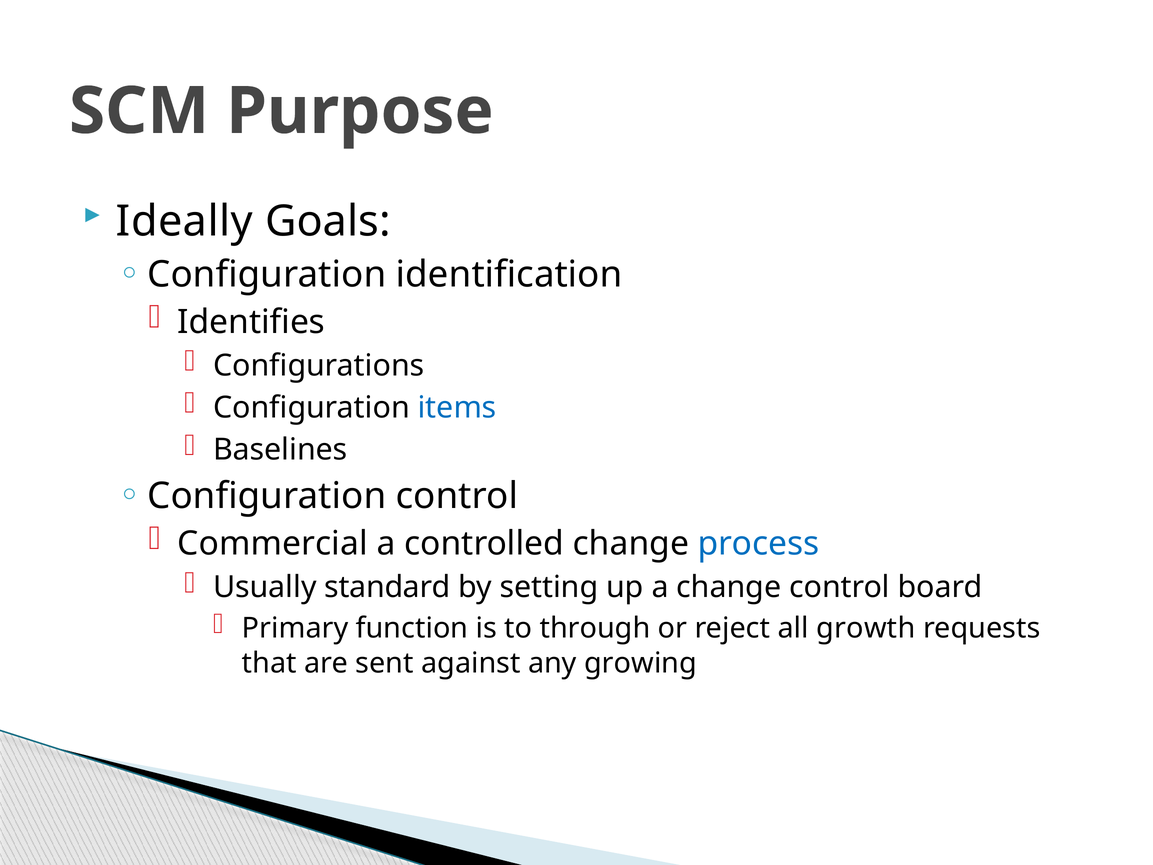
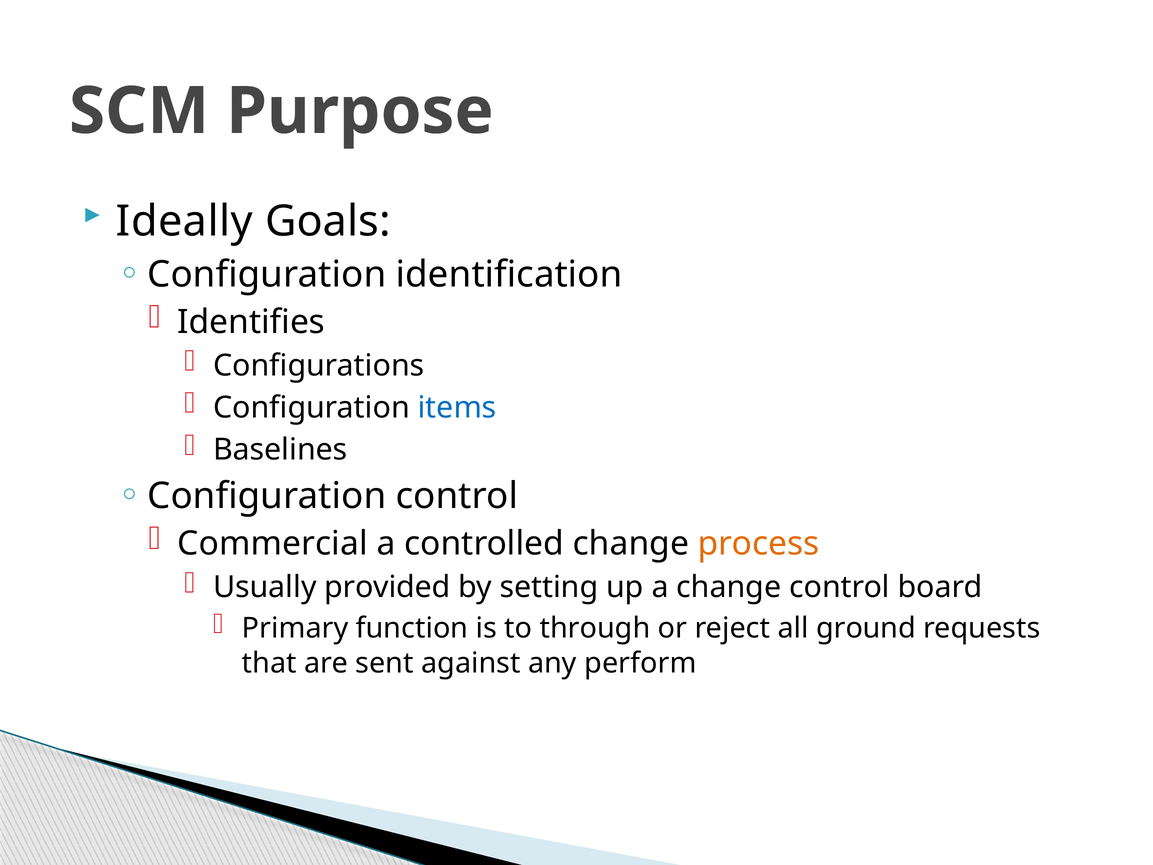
process colour: blue -> orange
standard: standard -> provided
growth: growth -> ground
growing: growing -> perform
